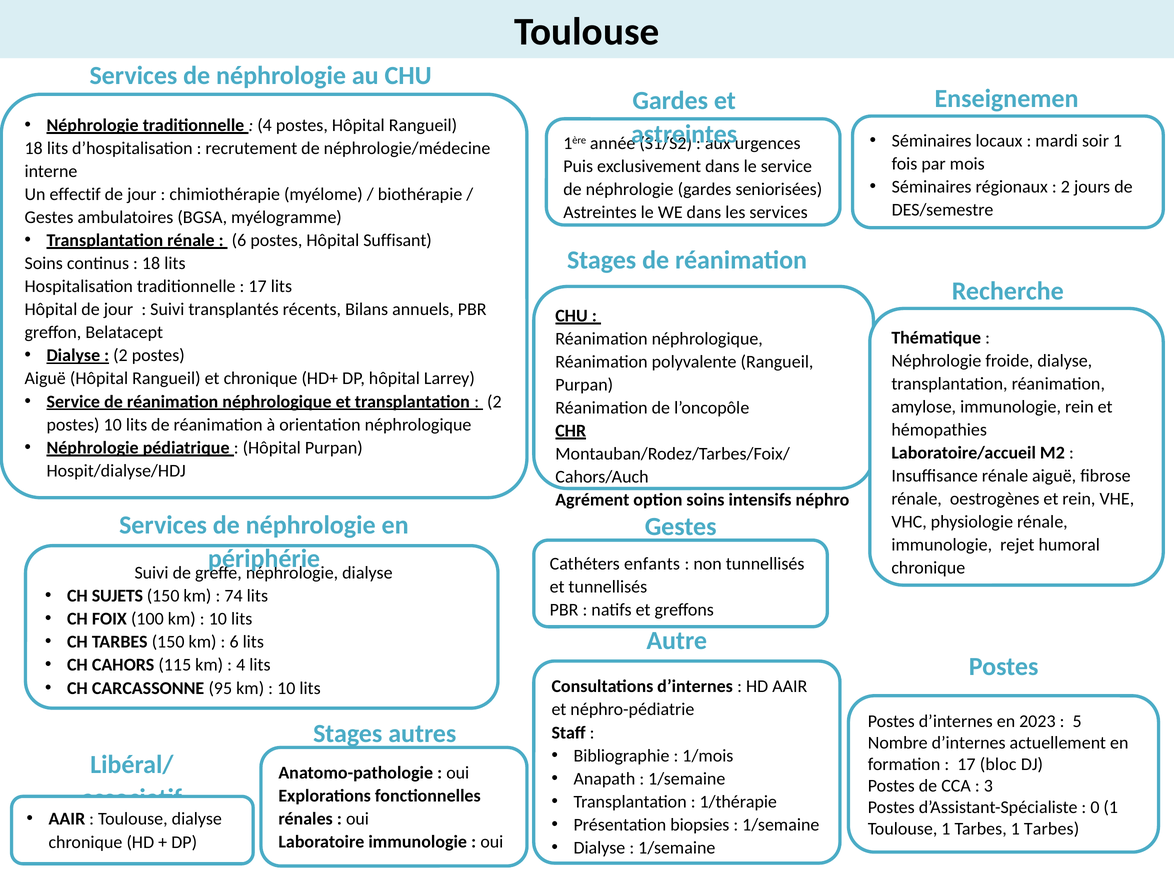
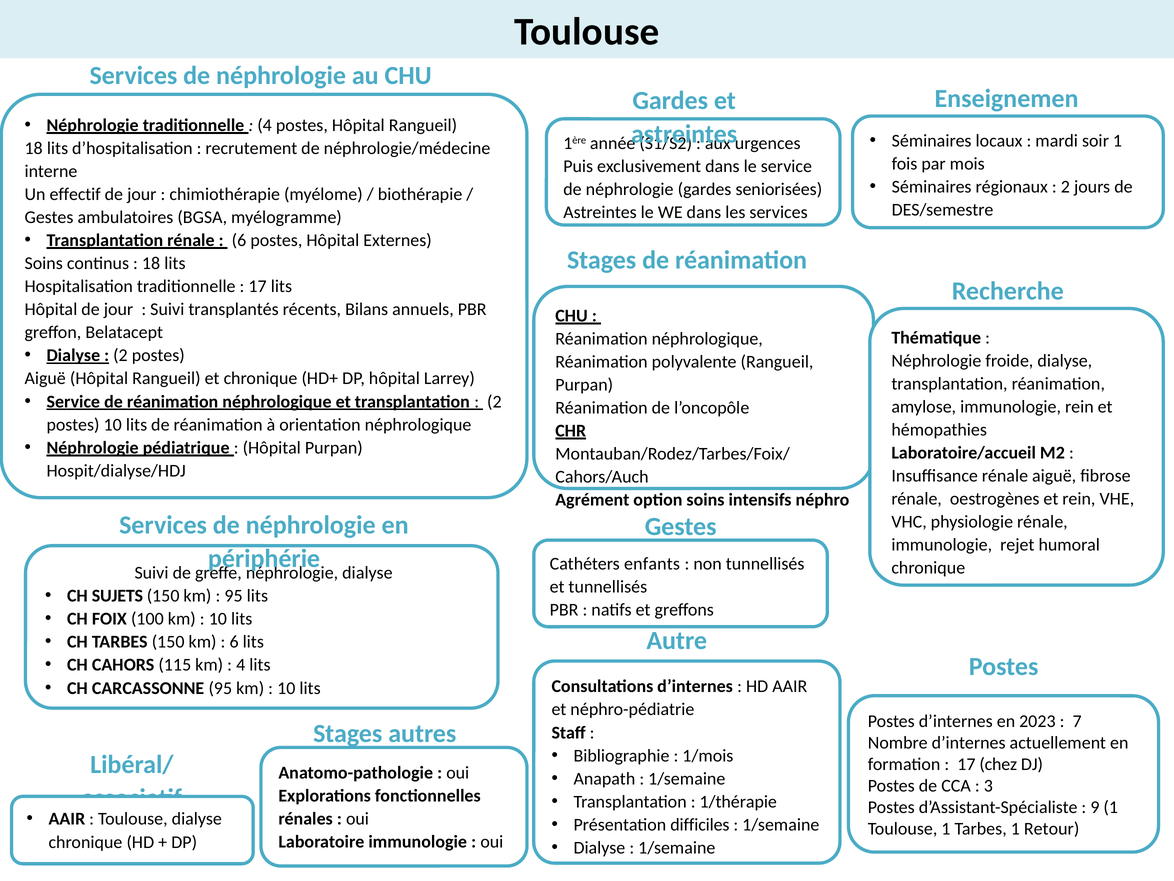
Suffisant: Suffisant -> Externes
74 at (234, 596): 74 -> 95
5: 5 -> 7
bloc: bloc -> chez
0: 0 -> 9
biopsies: biopsies -> difficiles
Tarbes 1 Tarbes: Tarbes -> Retour
